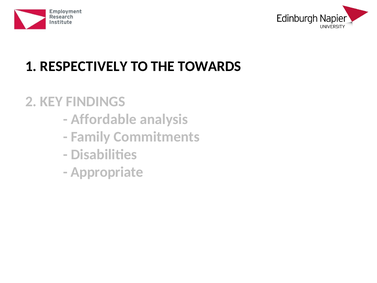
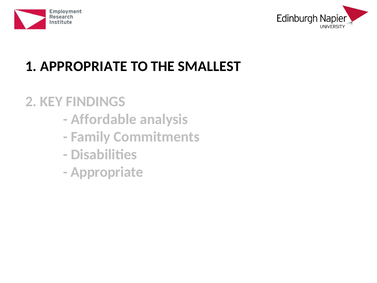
1 RESPECTIVELY: RESPECTIVELY -> APPROPRIATE
TOWARDS: TOWARDS -> SMALLEST
